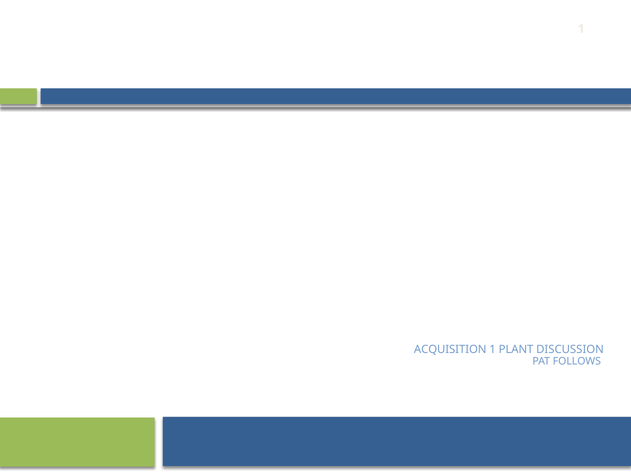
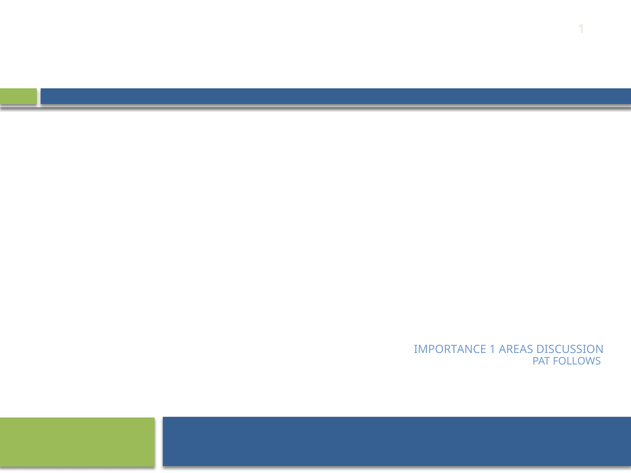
ACQUISITION: ACQUISITION -> IMPORTANCE
PLANT: PLANT -> AREAS
